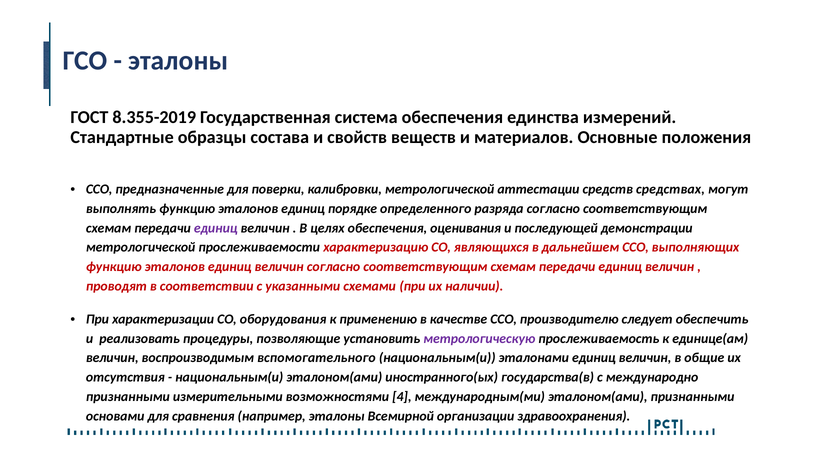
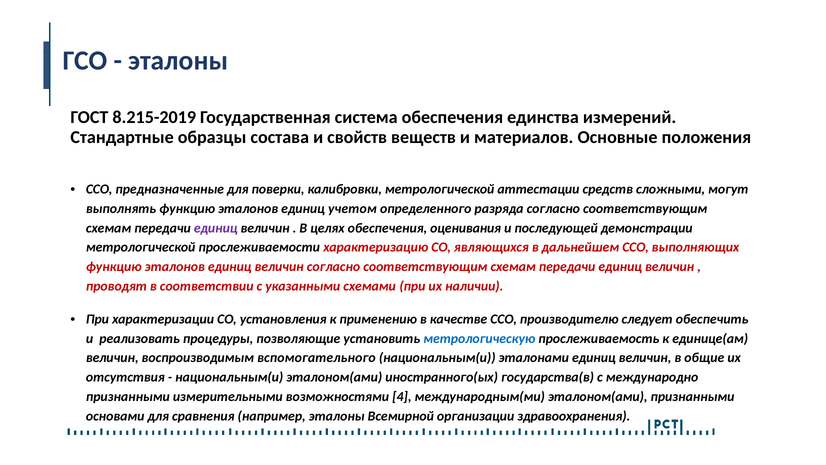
8.355-2019: 8.355-2019 -> 8.215-2019
средствах: средствах -> сложными
порядке: порядке -> учетом
оборудования: оборудования -> установления
метрологическую colour: purple -> blue
